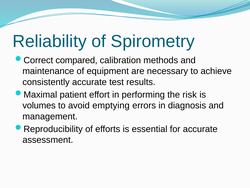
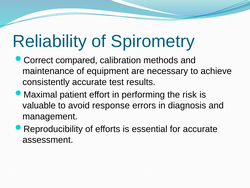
volumes: volumes -> valuable
emptying: emptying -> response
